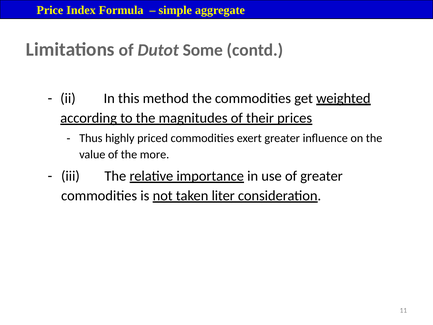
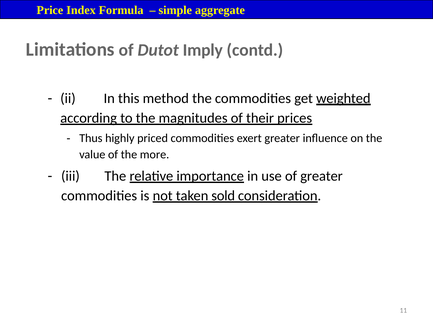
Some: Some -> Imply
liter: liter -> sold
